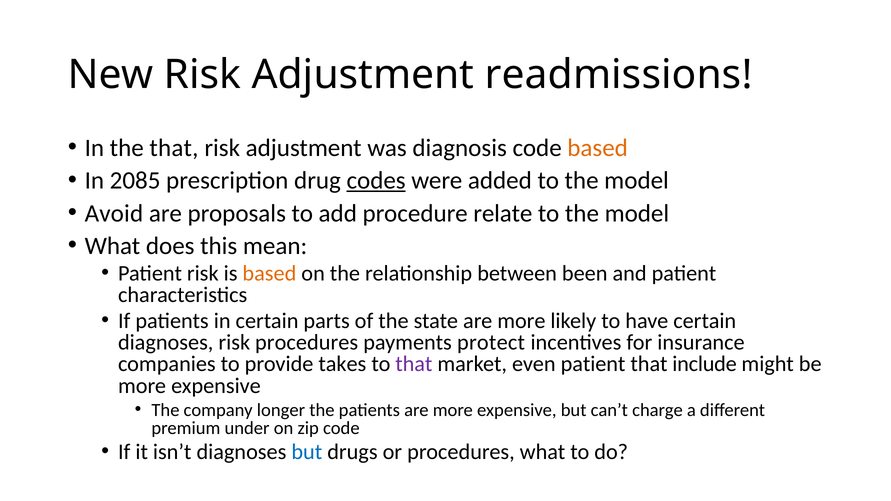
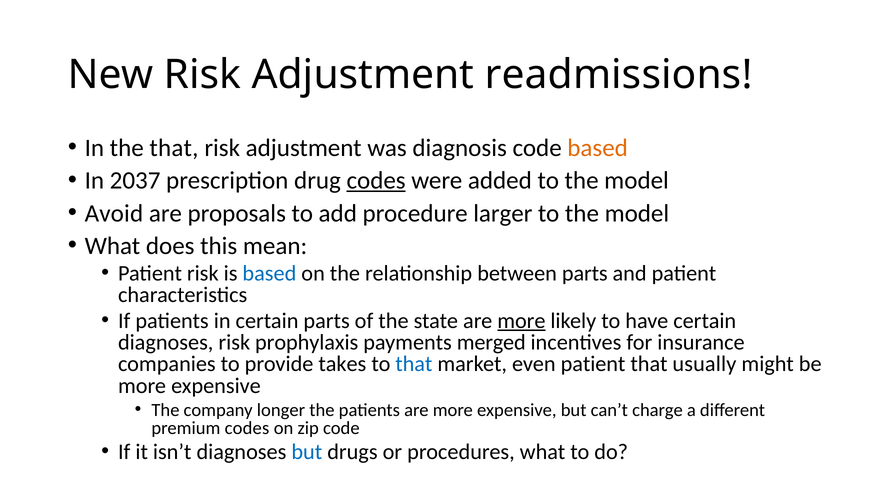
2085: 2085 -> 2037
relate: relate -> larger
based at (269, 273) colour: orange -> blue
between been: been -> parts
more at (521, 321) underline: none -> present
risk procedures: procedures -> prophylaxis
protect: protect -> merged
that at (414, 364) colour: purple -> blue
include: include -> usually
premium under: under -> codes
